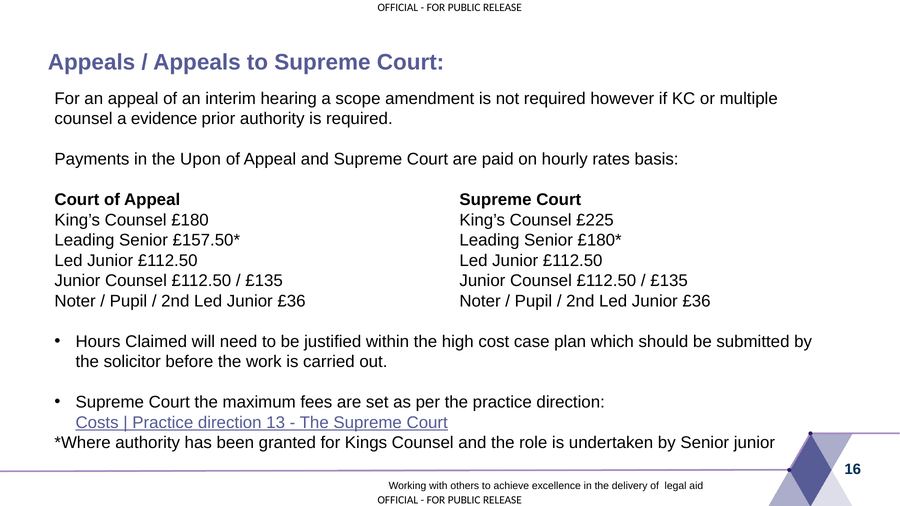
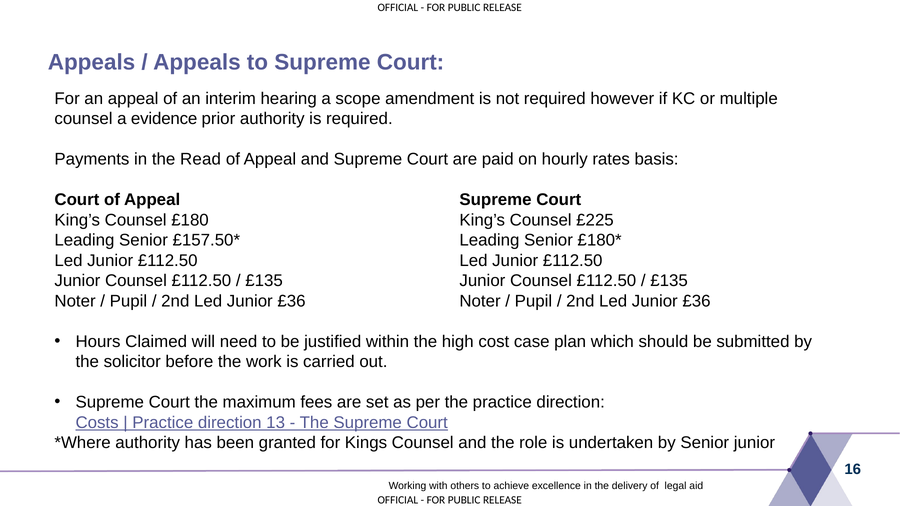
Upon: Upon -> Read
